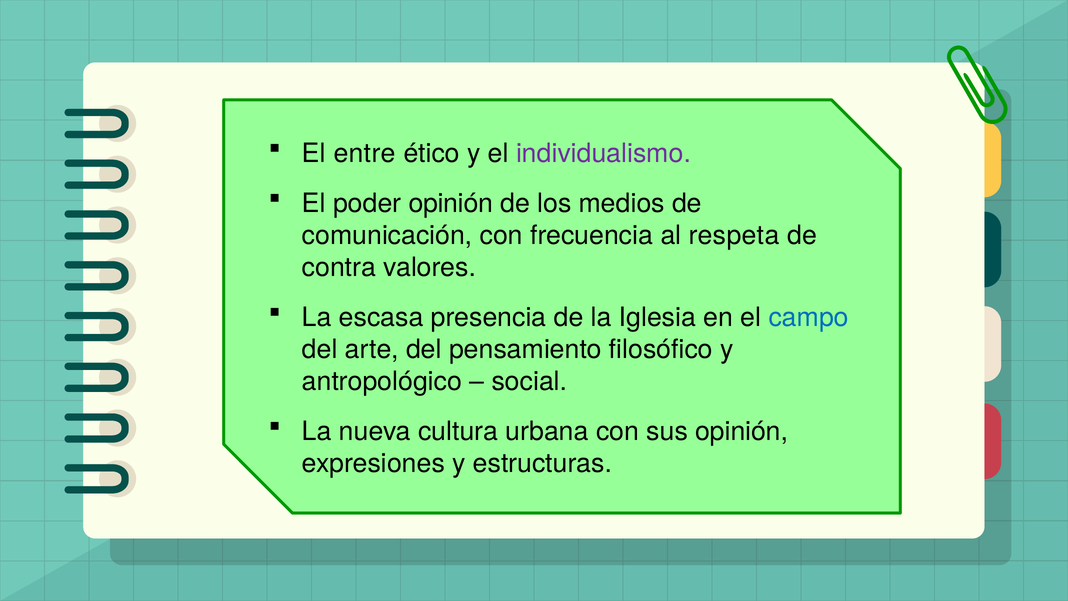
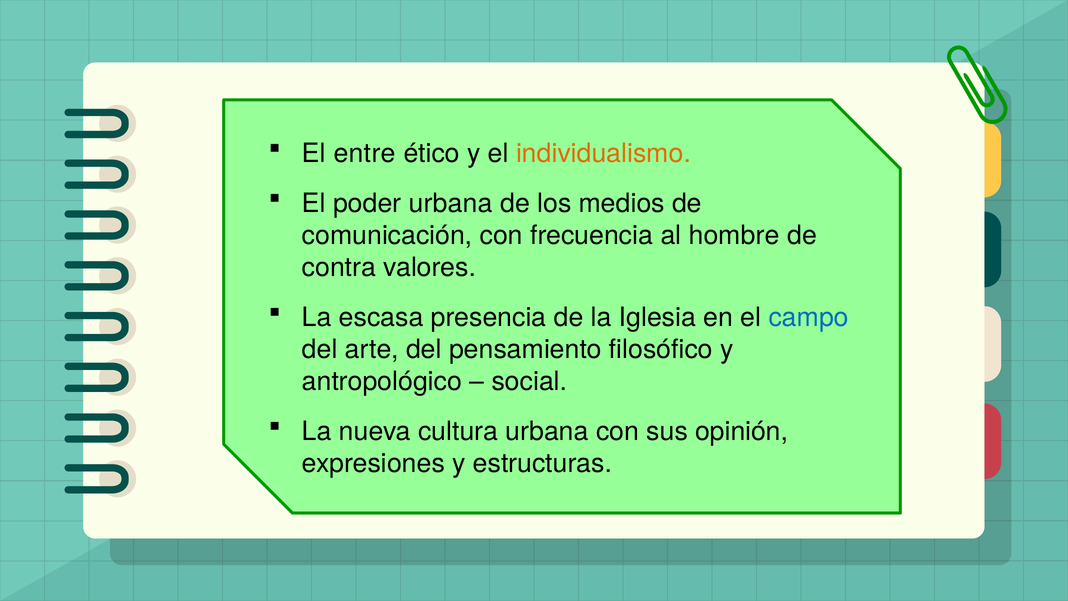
individualismo colour: purple -> orange
poder opinión: opinión -> urbana
respeta: respeta -> hombre
